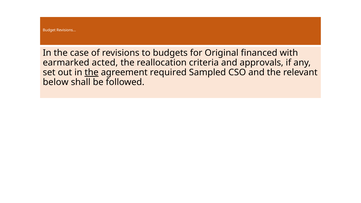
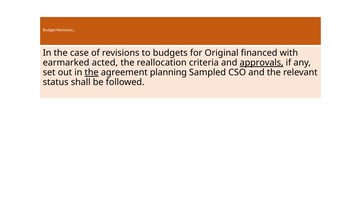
approvals underline: none -> present
required: required -> planning
below: below -> status
